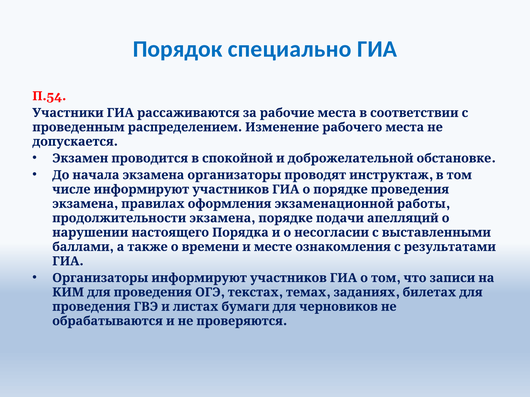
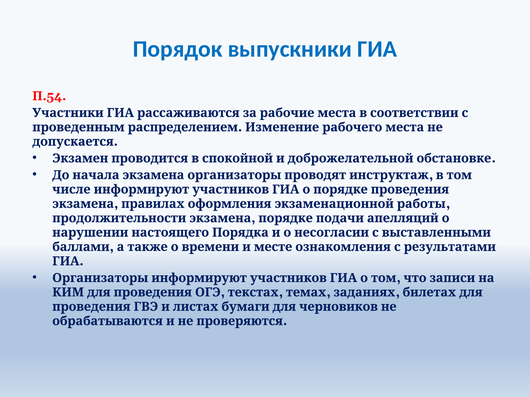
специально: специально -> выпускники
